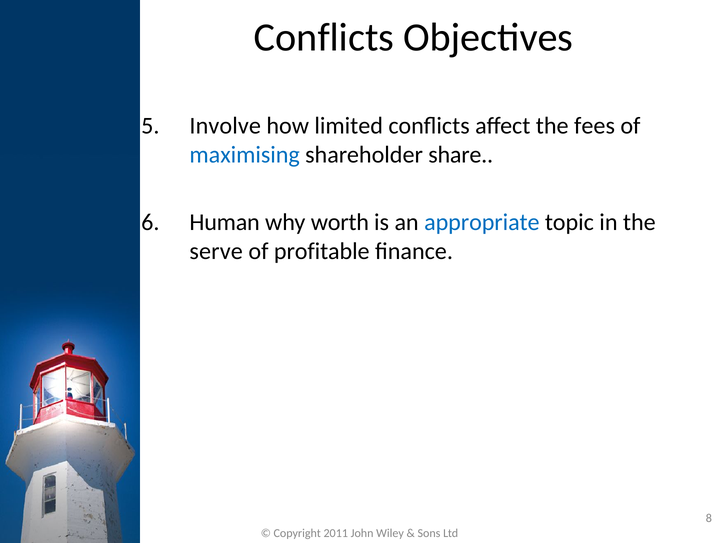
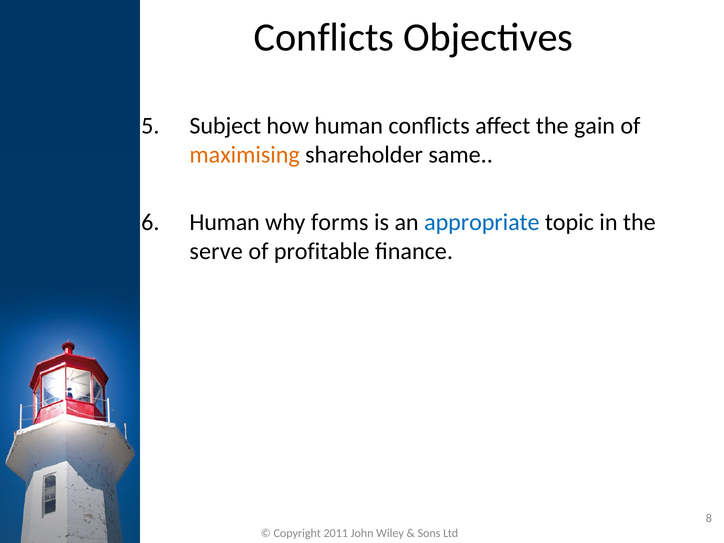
Involve: Involve -> Subject
how limited: limited -> human
fees: fees -> gain
maximising colour: blue -> orange
share: share -> same
worth: worth -> forms
